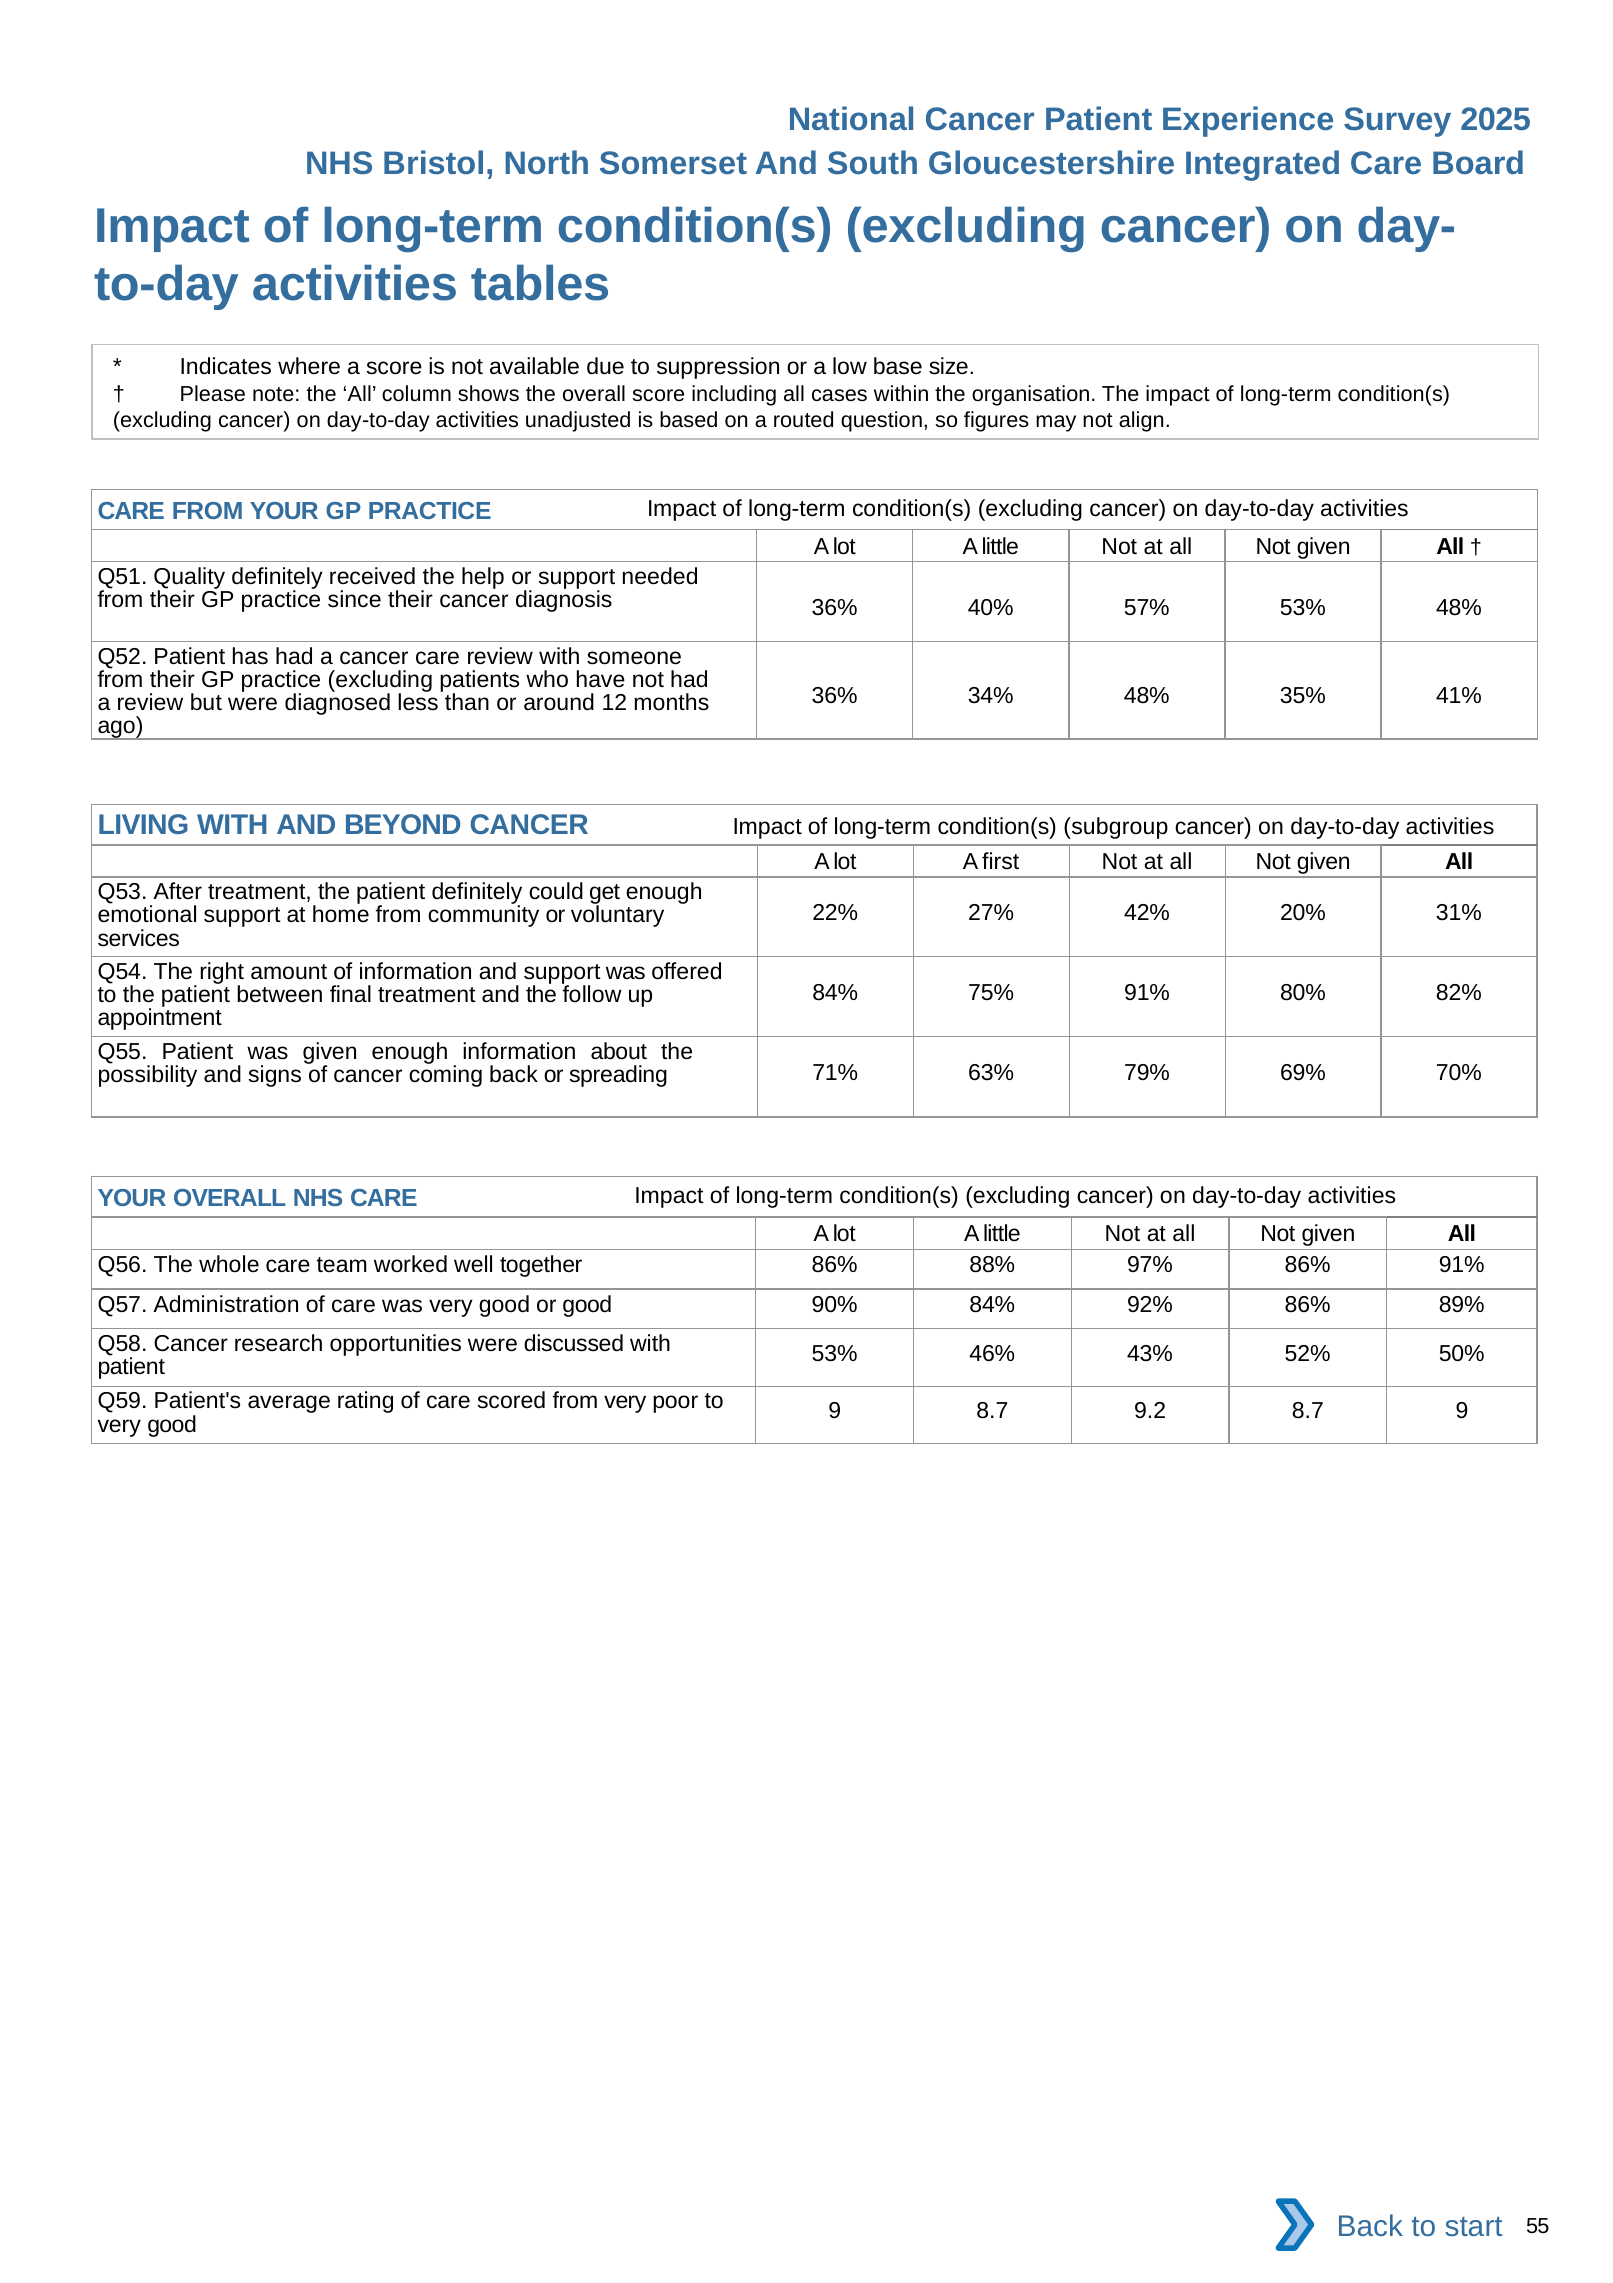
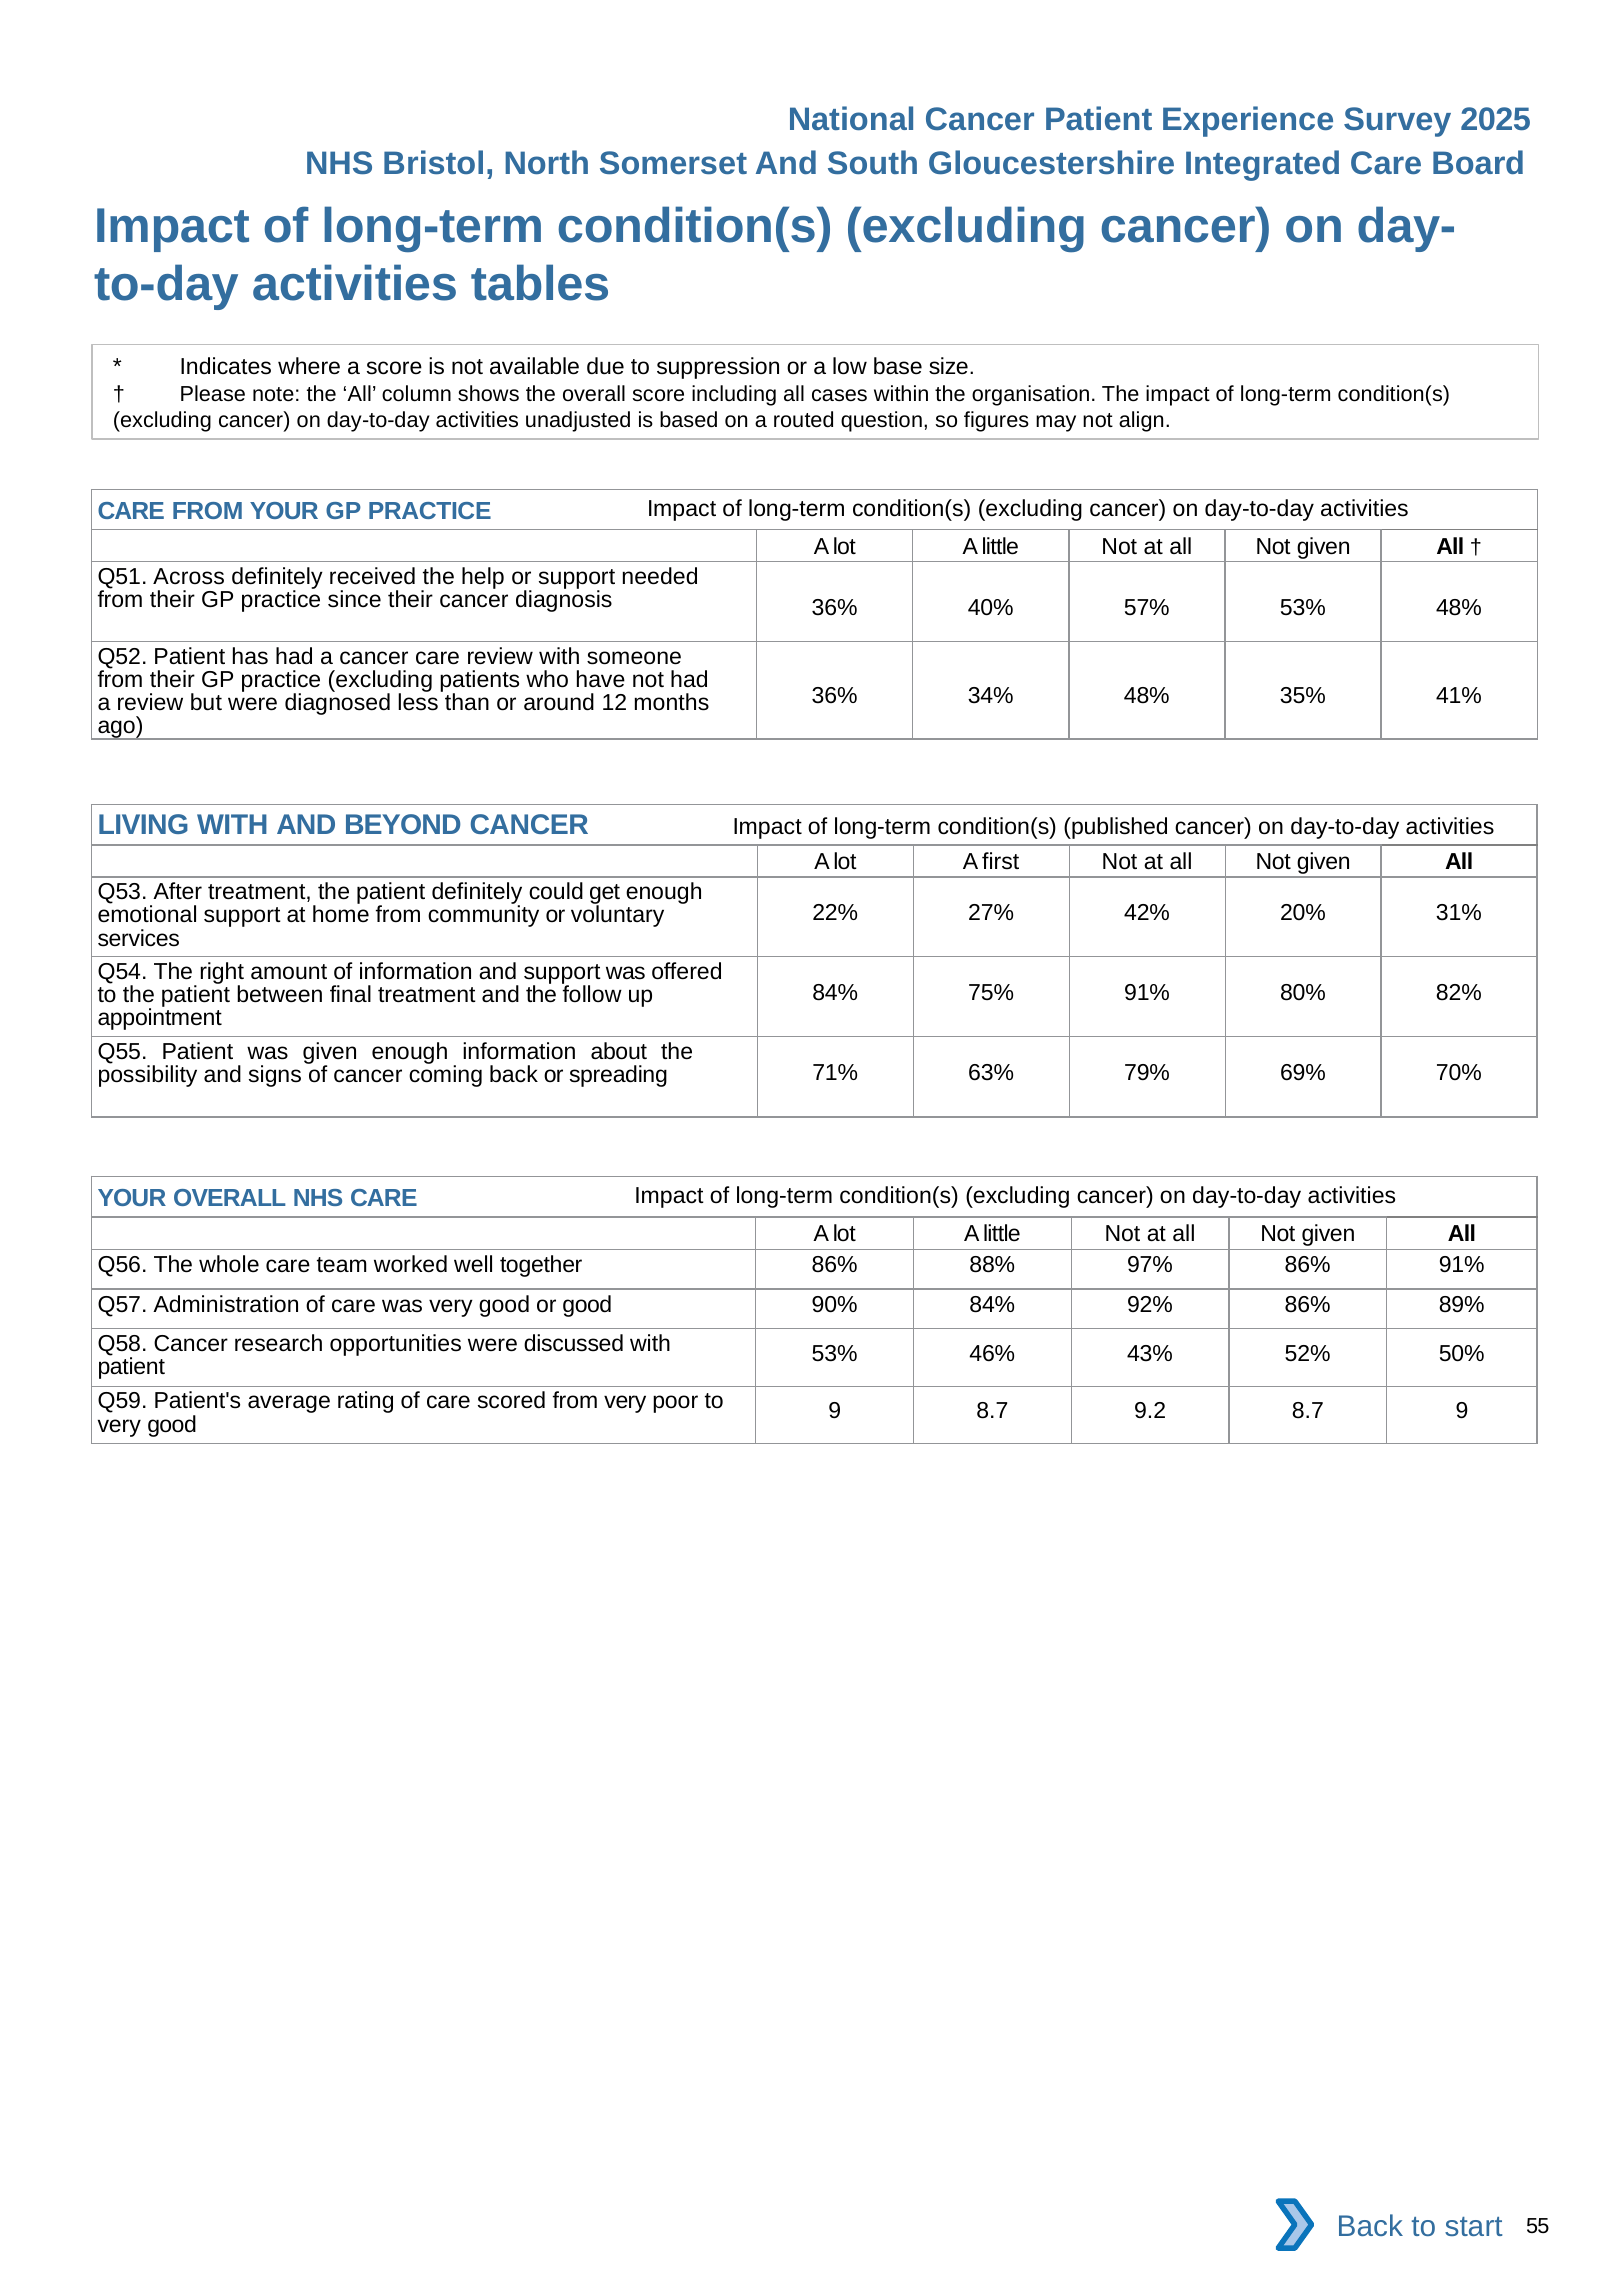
Quality: Quality -> Across
subgroup: subgroup -> published
